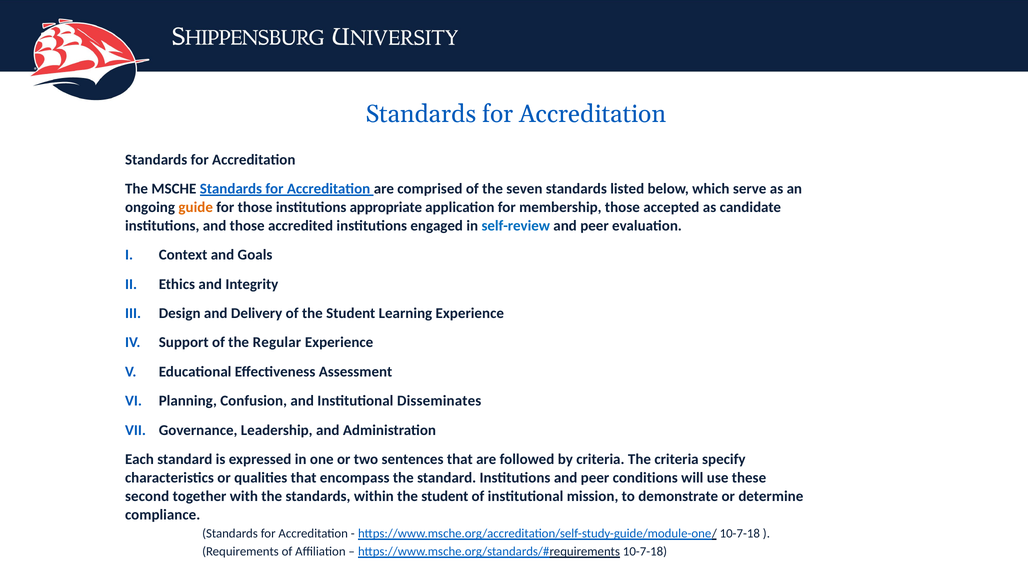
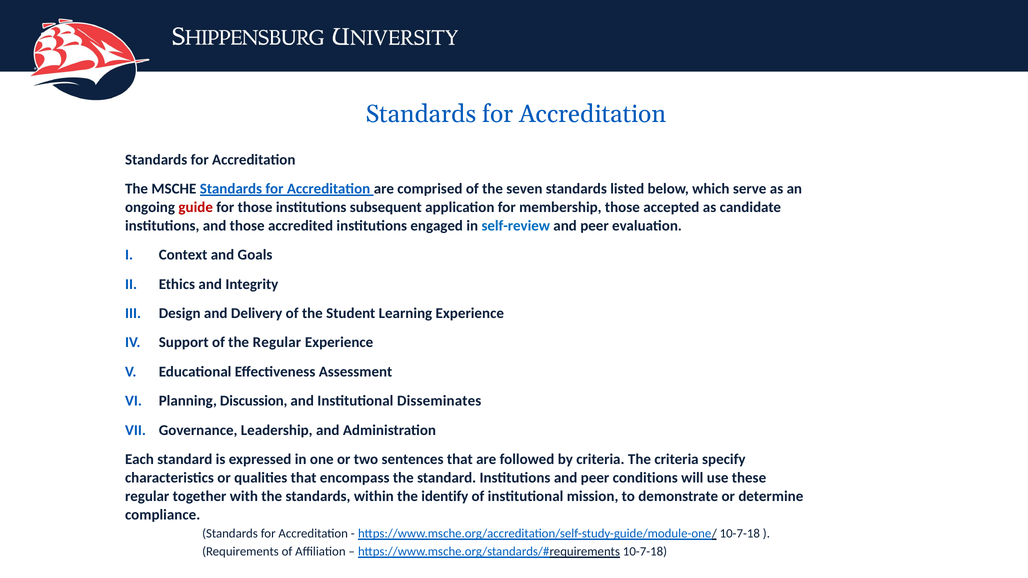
guide colour: orange -> red
appropriate: appropriate -> subsequent
Confusion: Confusion -> Discussion
second at (147, 496): second -> regular
within the student: student -> identify
